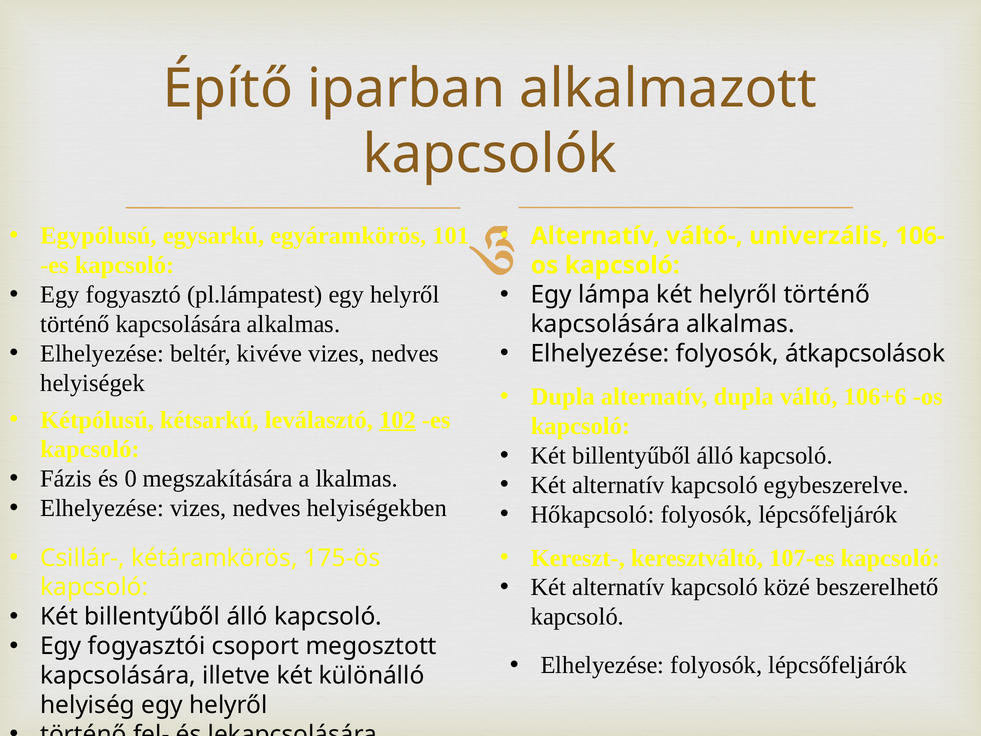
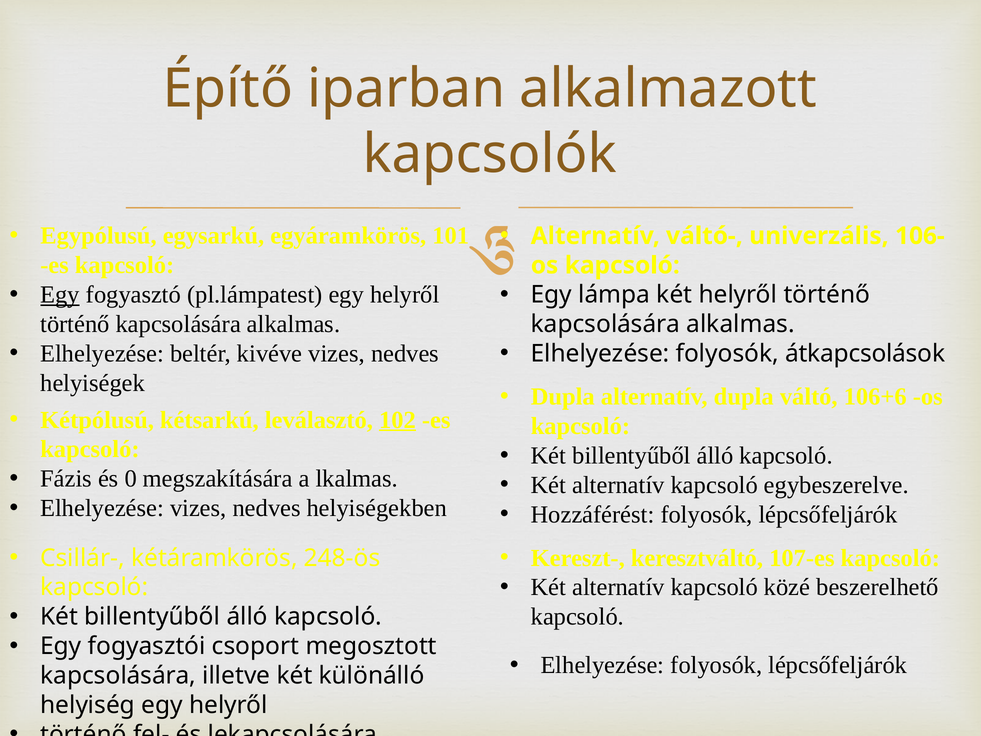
Egy at (60, 295) underline: none -> present
Hőkapcsoló: Hőkapcsoló -> Hozzáférést
175-ös: 175-ös -> 248-ös
